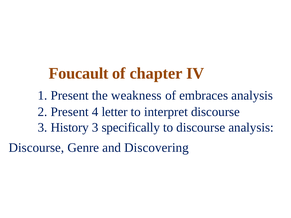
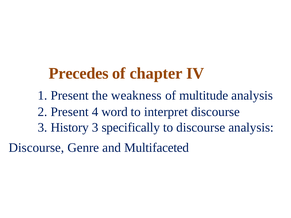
Foucault: Foucault -> Precedes
embraces: embraces -> multitude
letter: letter -> word
Discovering: Discovering -> Multifaceted
